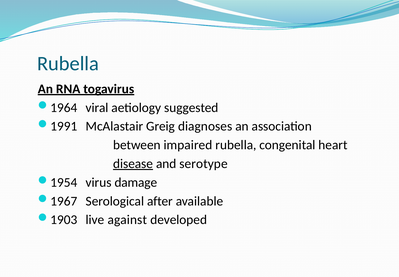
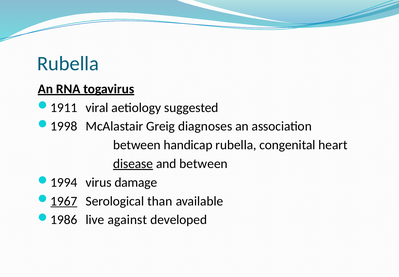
1964: 1964 -> 1911
1991: 1991 -> 1998
impaired: impaired -> handicap
and serotype: serotype -> between
1954: 1954 -> 1994
1967 underline: none -> present
after: after -> than
1903: 1903 -> 1986
